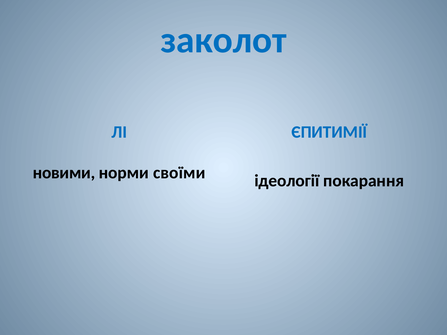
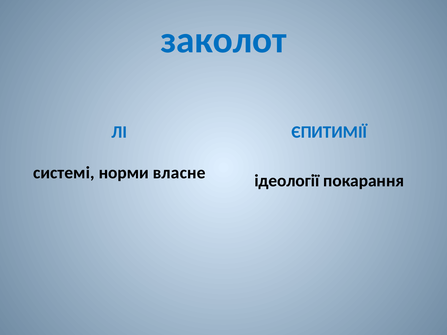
новими: новими -> системі
своїми: своїми -> власне
